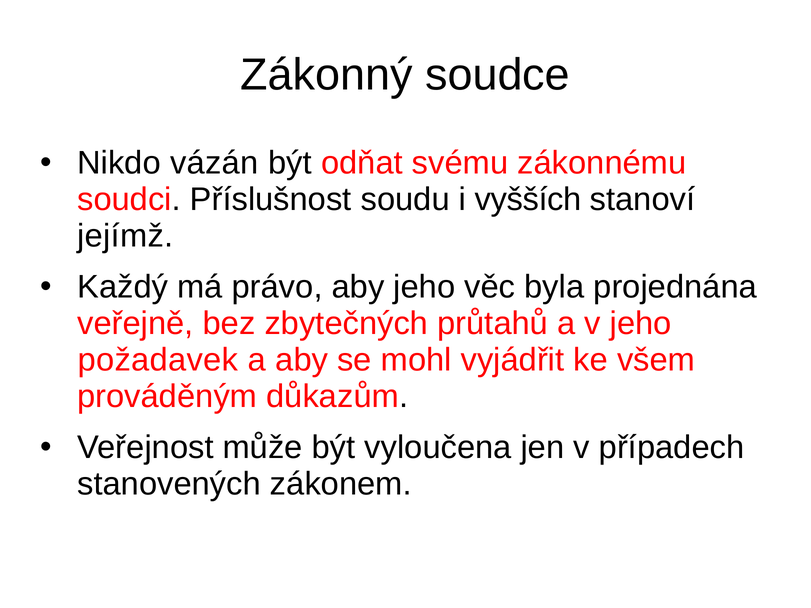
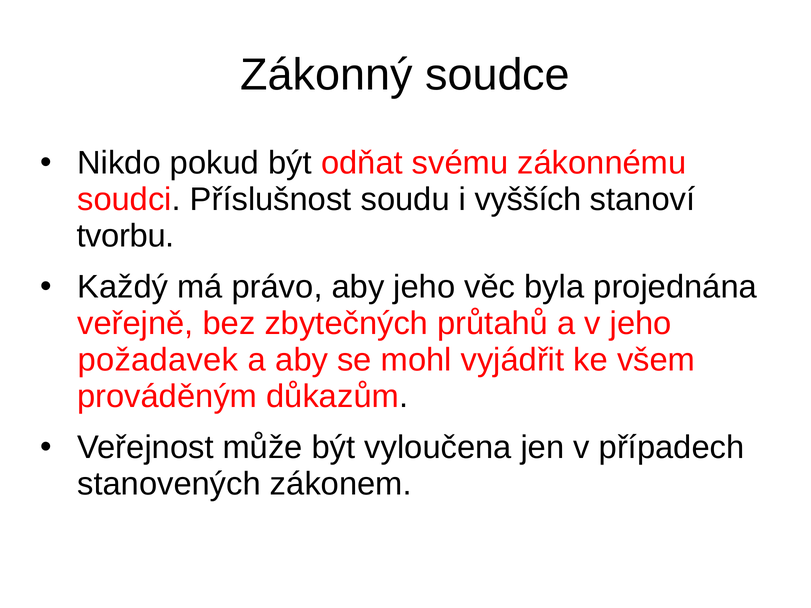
vázán: vázán -> pokud
jejímž: jejímž -> tvorbu
